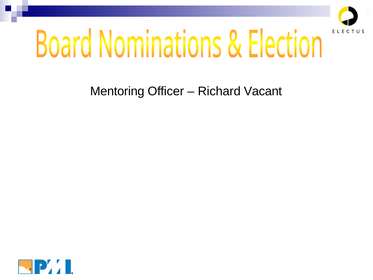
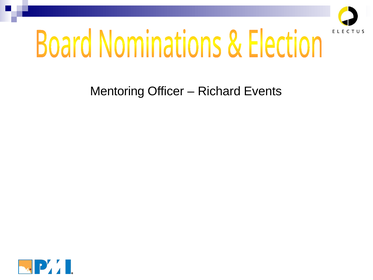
Vacant: Vacant -> Events
